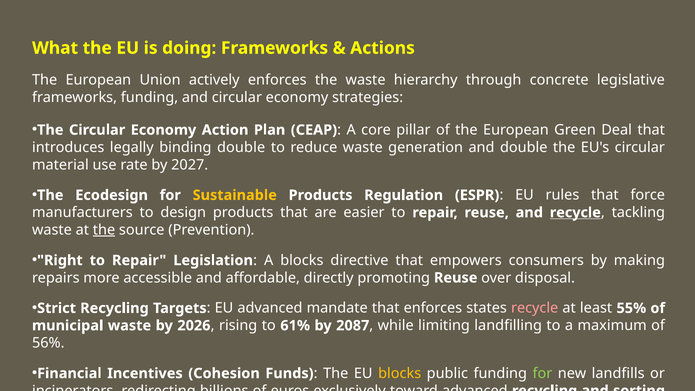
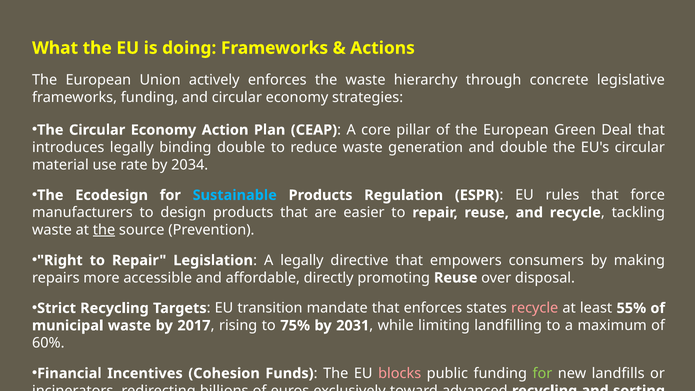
2027: 2027 -> 2034
Sustainable colour: yellow -> light blue
recycle at (575, 213) underline: present -> none
A blocks: blocks -> legally
EU advanced: advanced -> transition
2026: 2026 -> 2017
61%: 61% -> 75%
2087: 2087 -> 2031
56%: 56% -> 60%
blocks at (400, 373) colour: yellow -> pink
